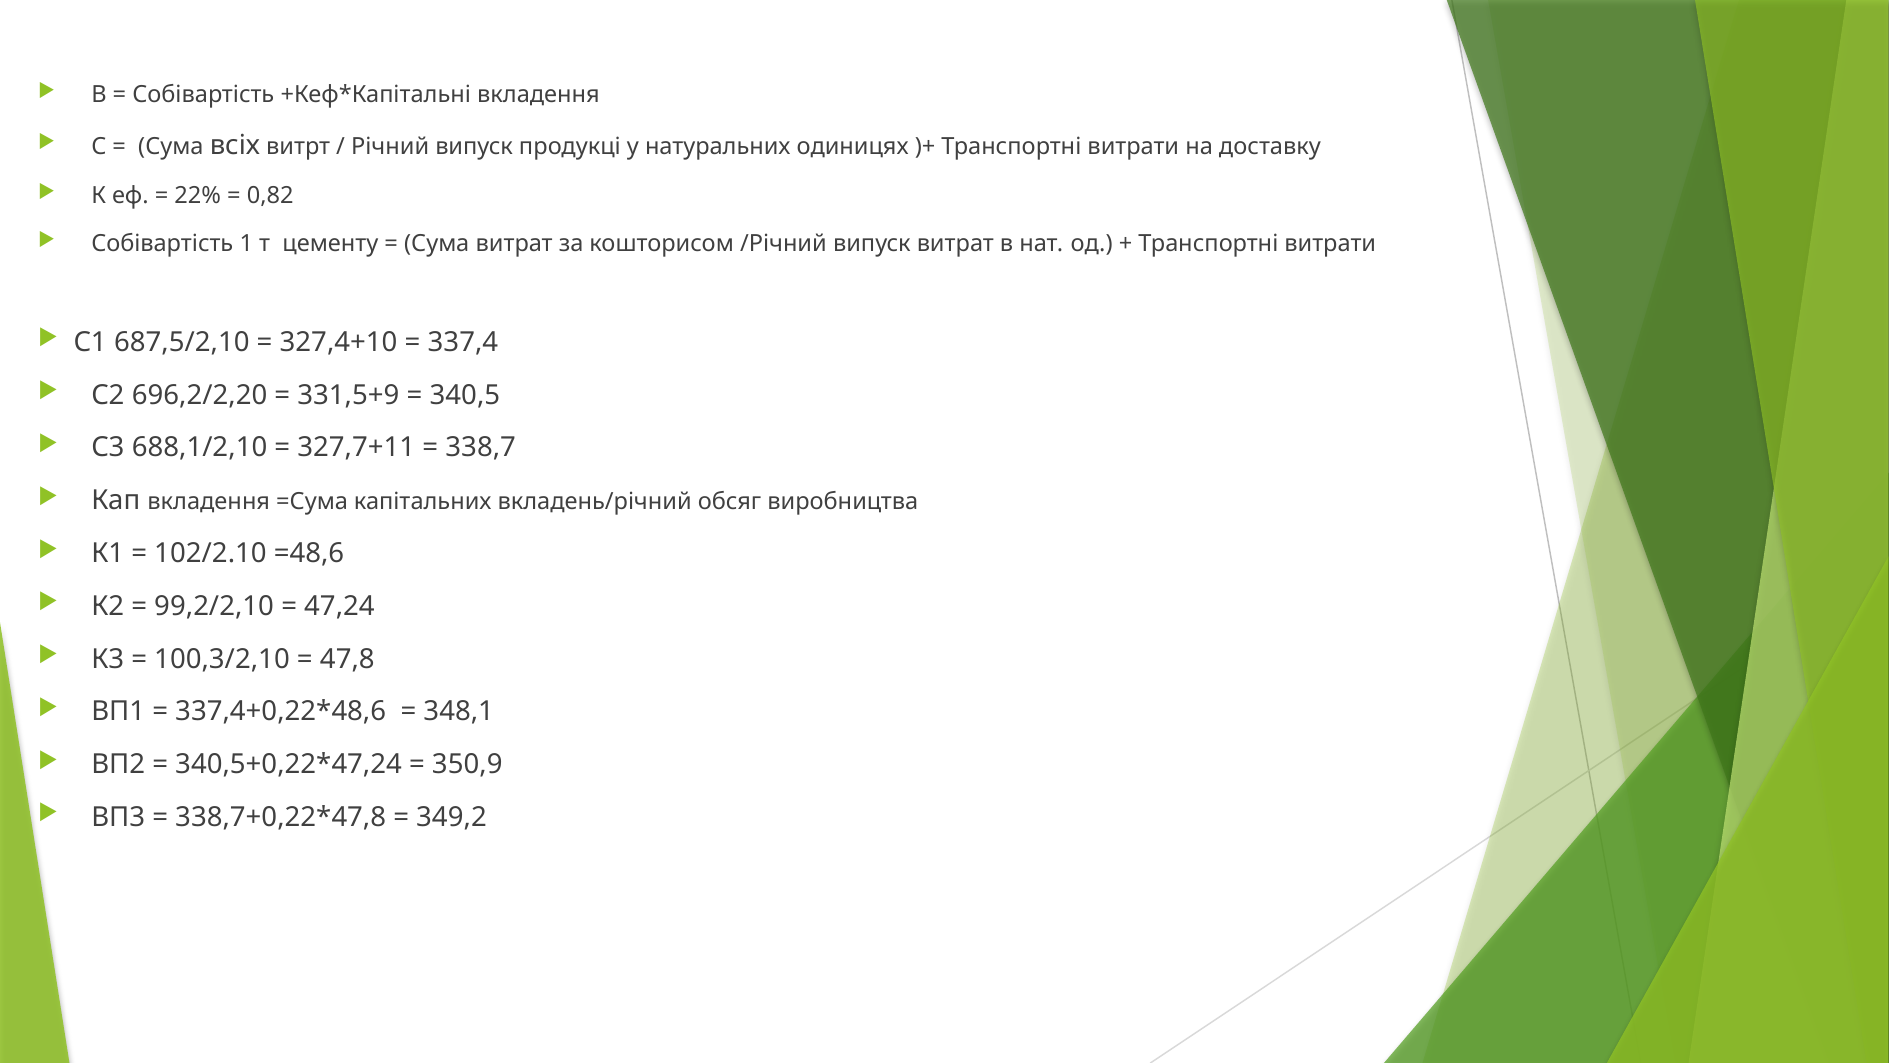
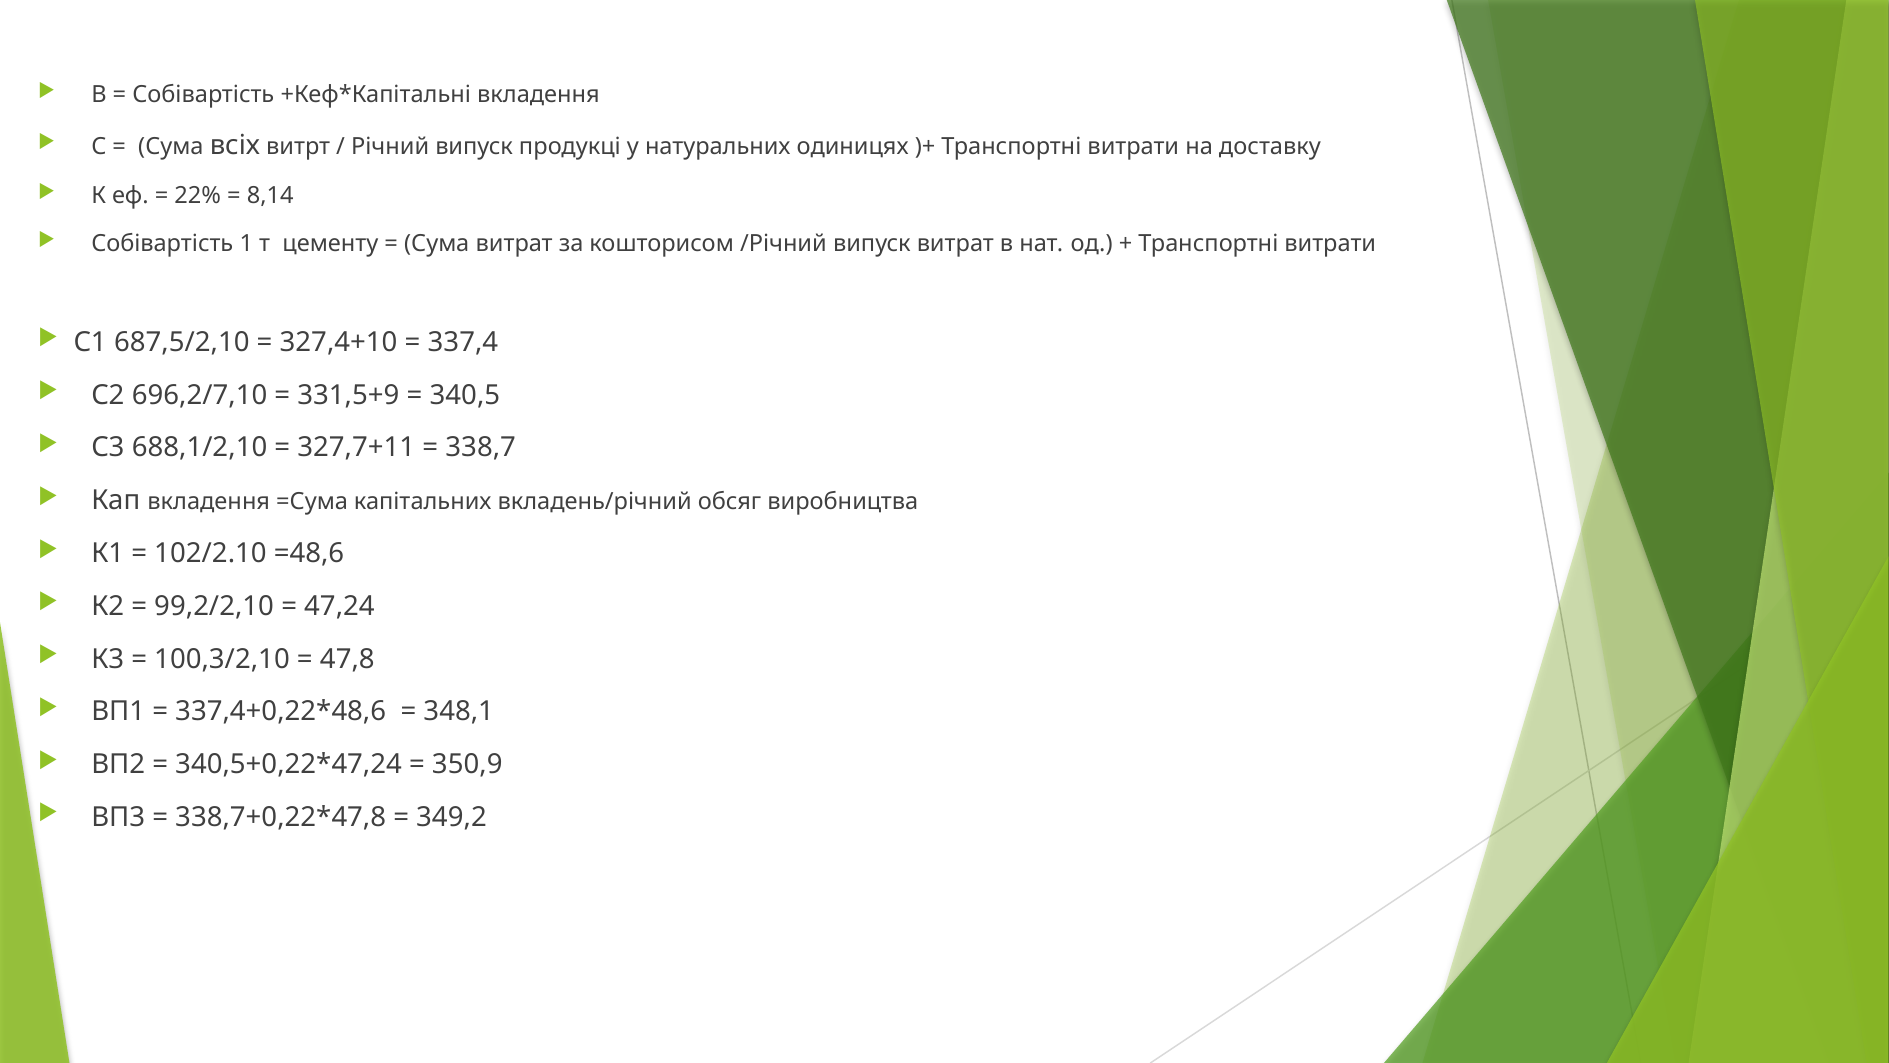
0,82: 0,82 -> 8,14
696,2/2,20: 696,2/2,20 -> 696,2/7,10
